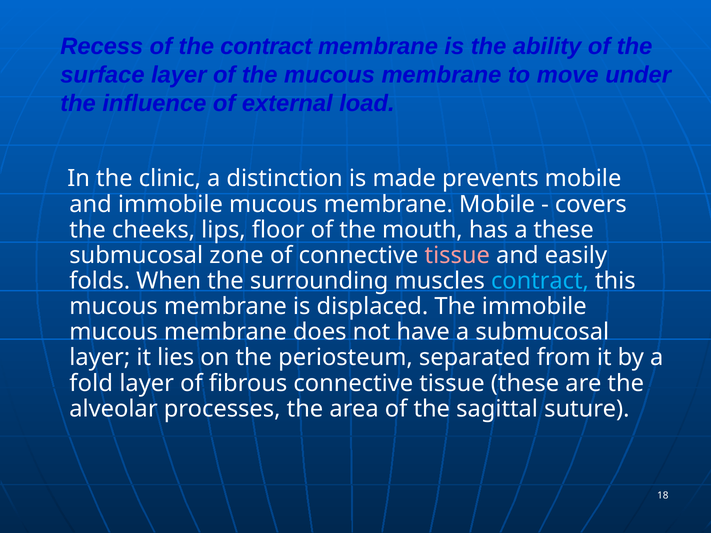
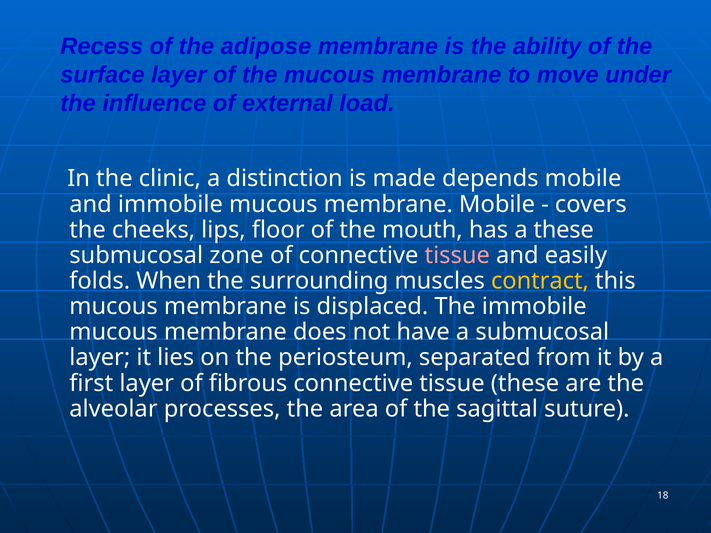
the contract: contract -> adipose
prevents: prevents -> depends
contract at (540, 281) colour: light blue -> yellow
fold: fold -> first
